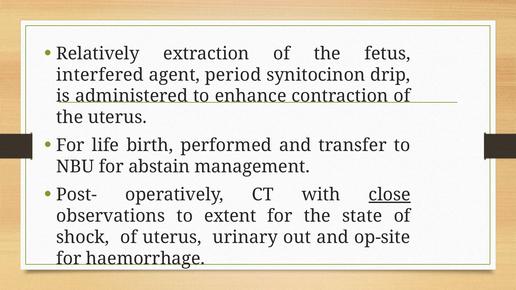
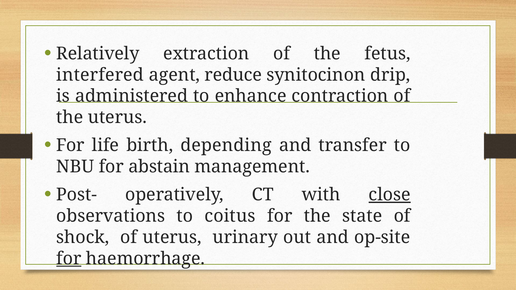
period: period -> reduce
performed: performed -> depending
extent: extent -> coitus
for at (69, 259) underline: none -> present
